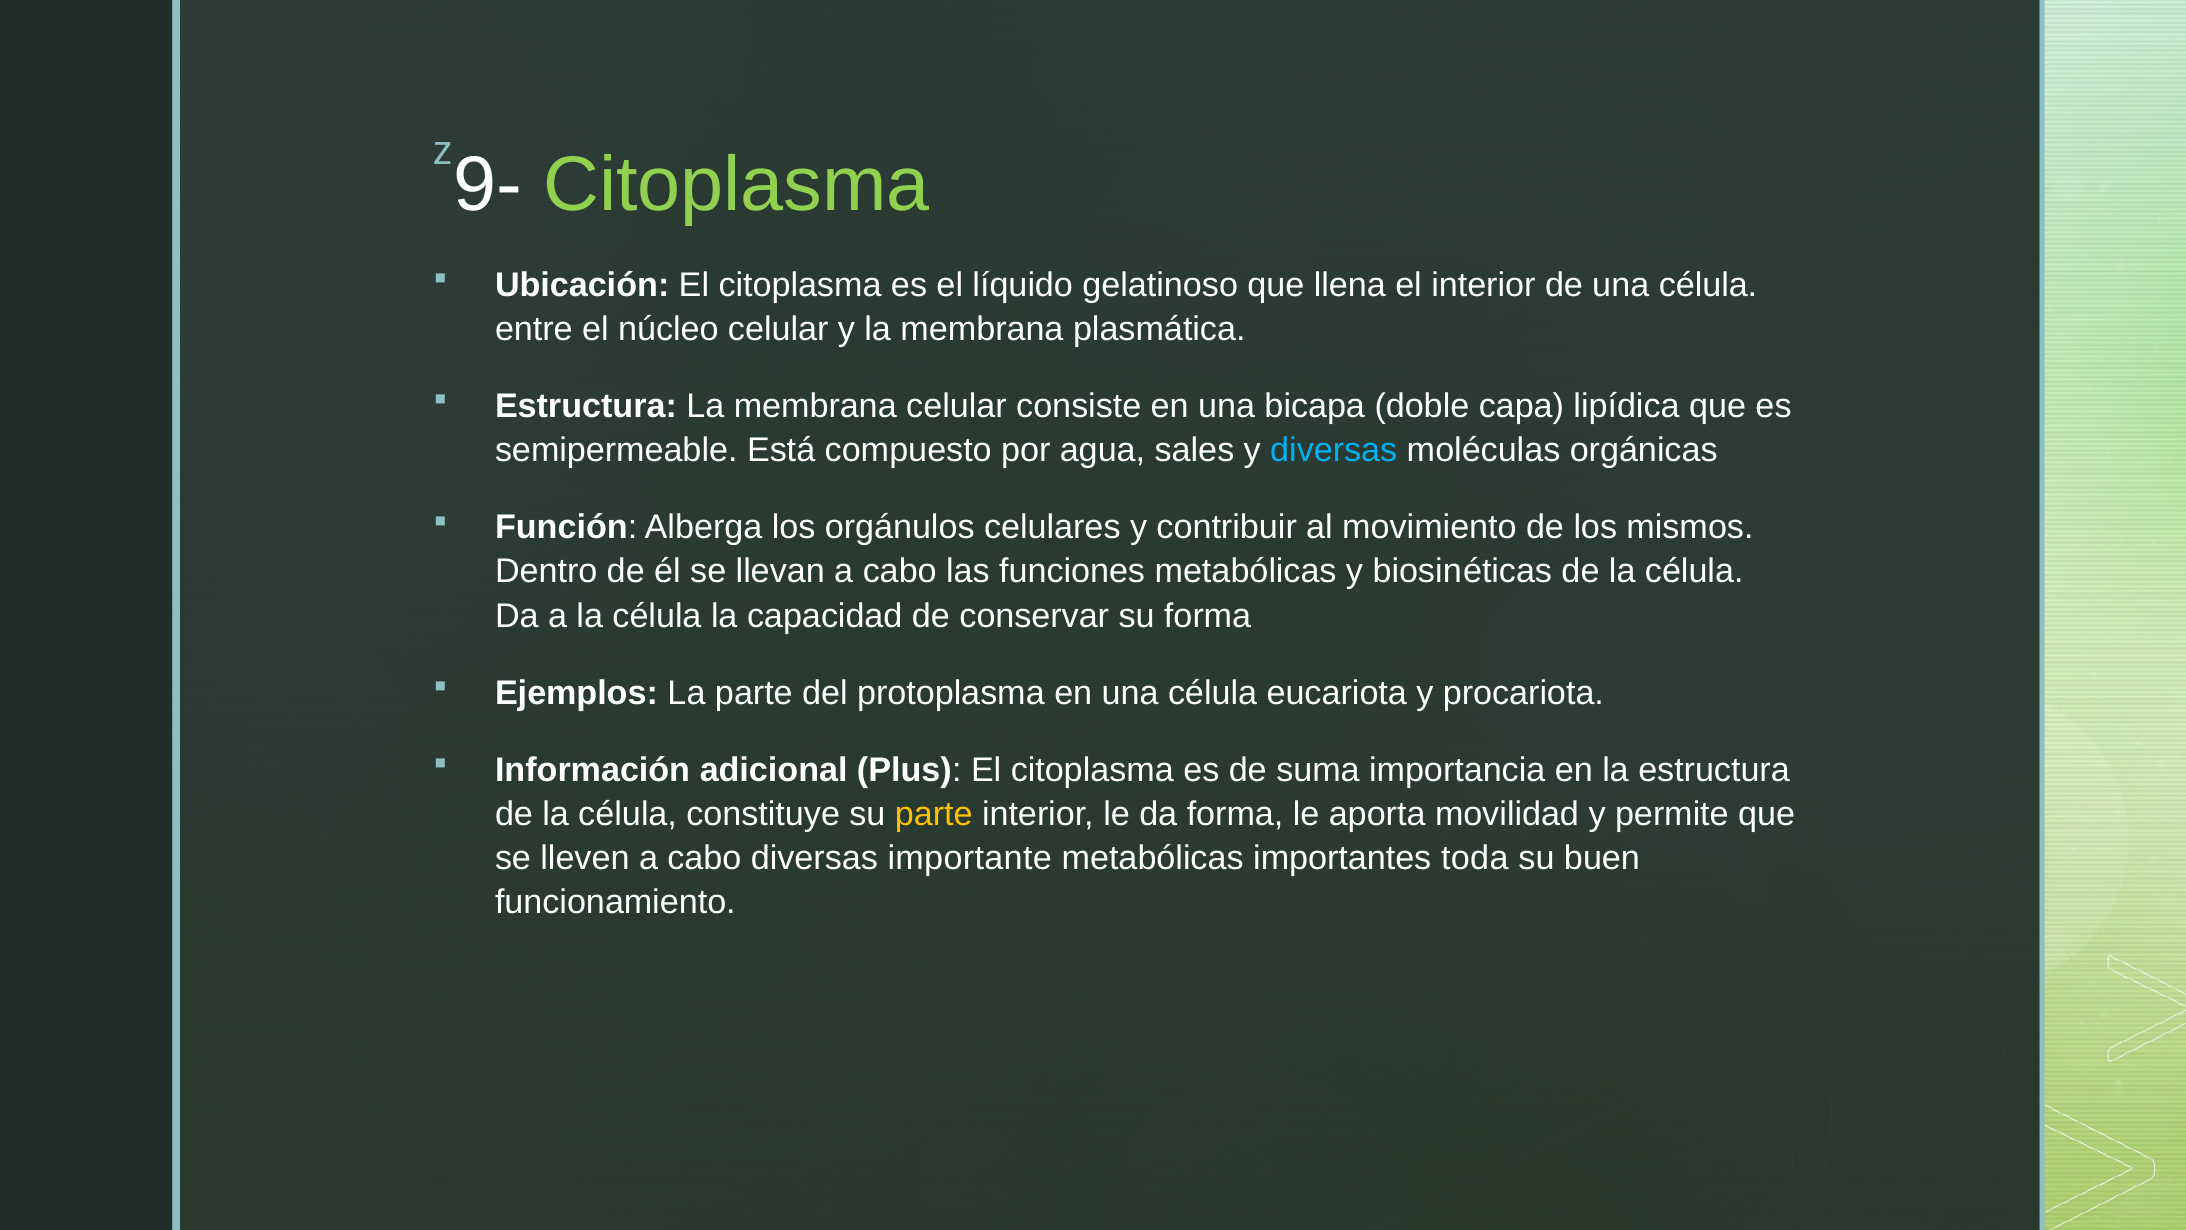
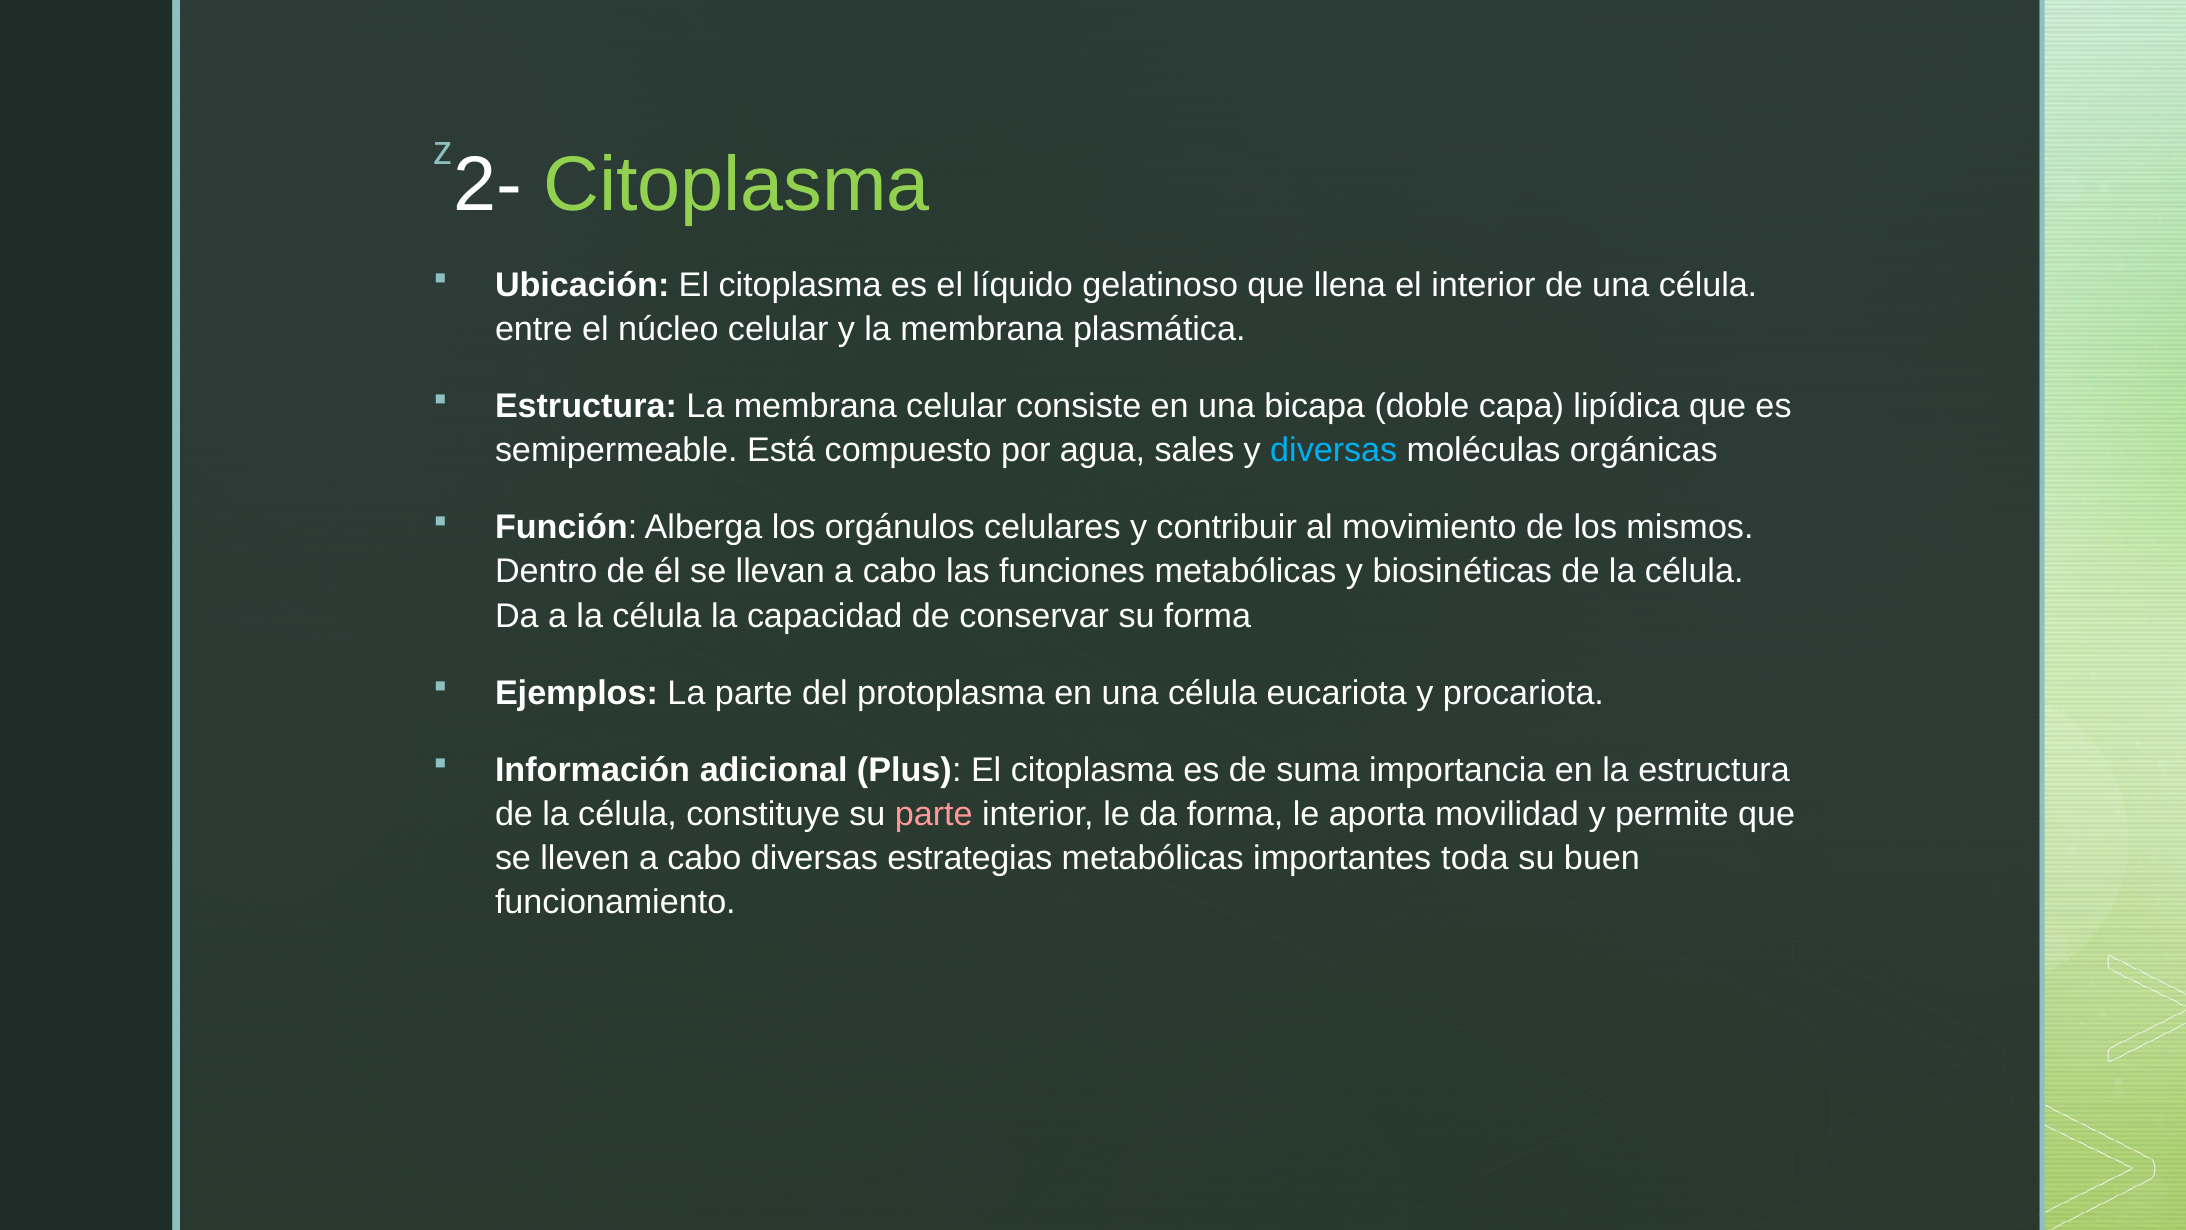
9-: 9- -> 2-
parte at (934, 814) colour: yellow -> pink
importante: importante -> estrategias
